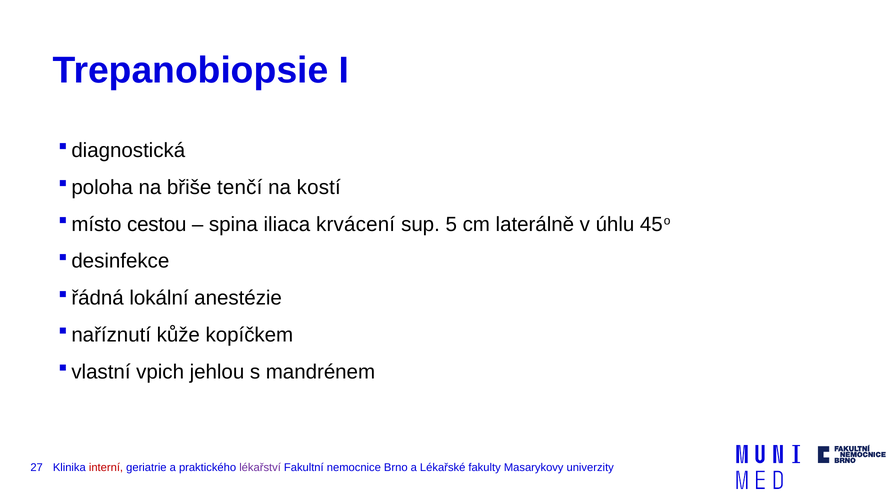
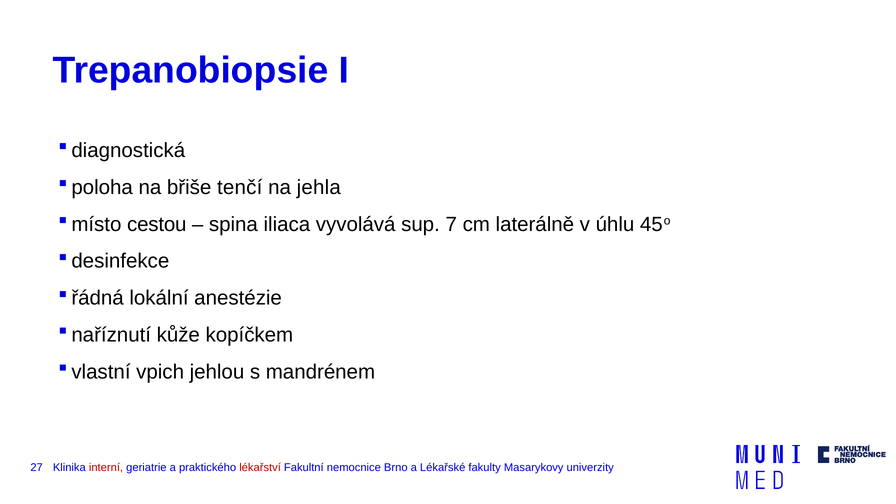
kostí: kostí -> jehla
krvácení: krvácení -> vyvolává
5: 5 -> 7
lékařství colour: purple -> red
